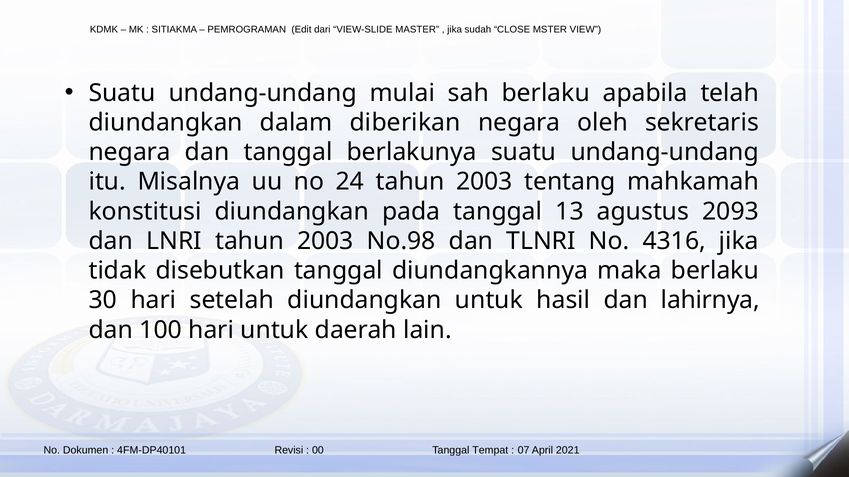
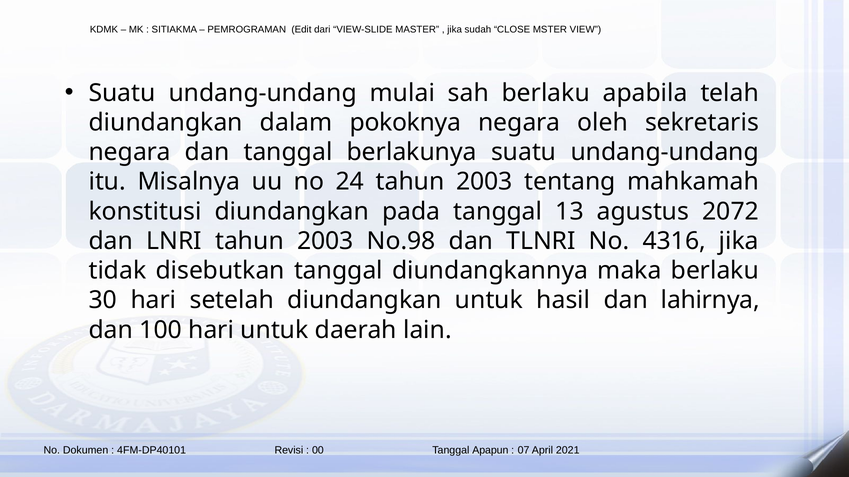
diberikan: diberikan -> pokoknya
2093: 2093 -> 2072
Tempat: Tempat -> Apapun
